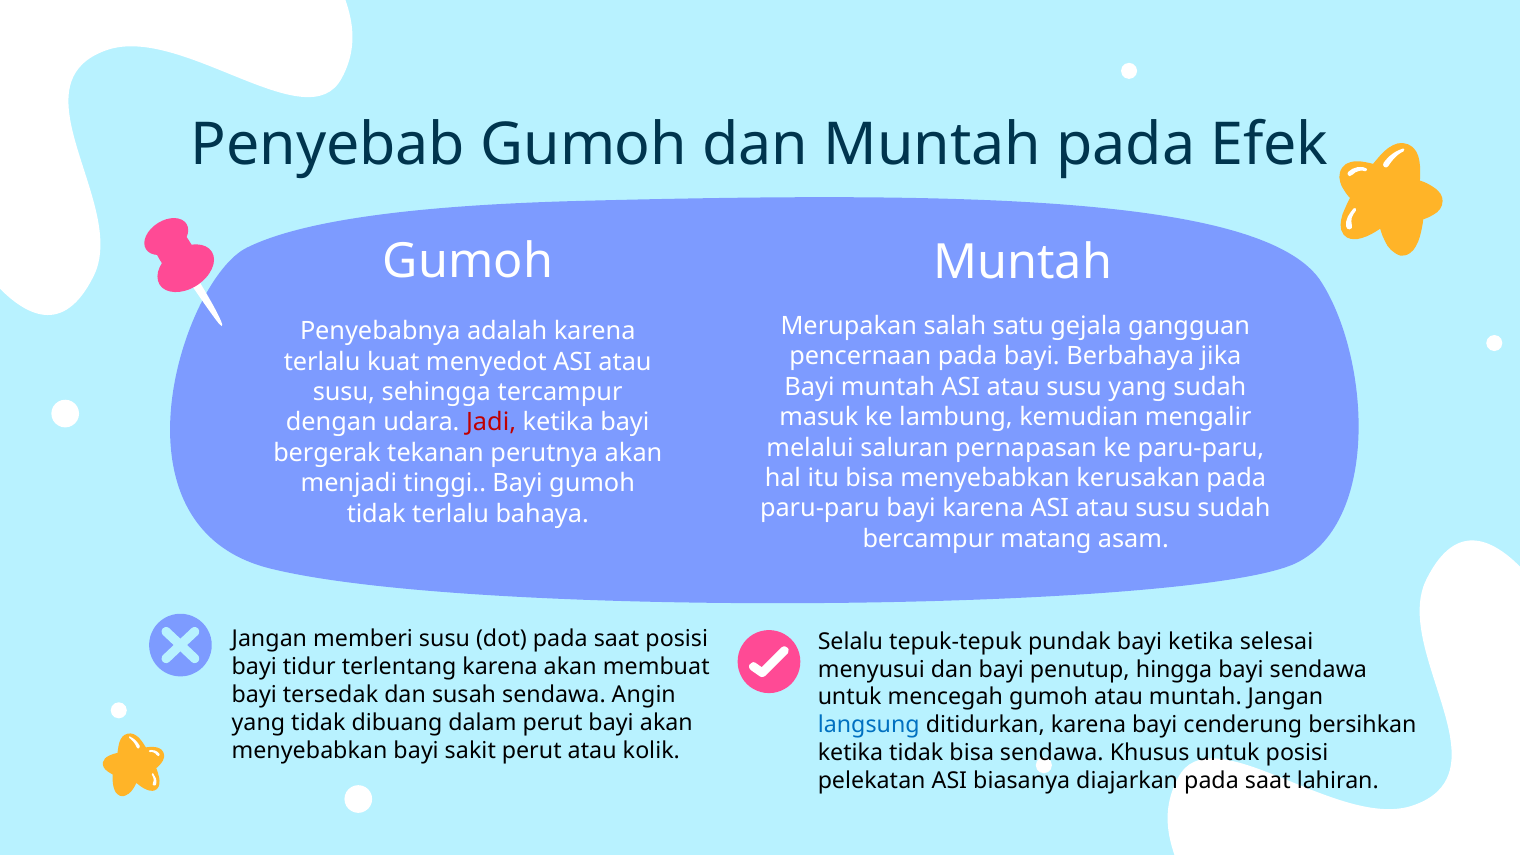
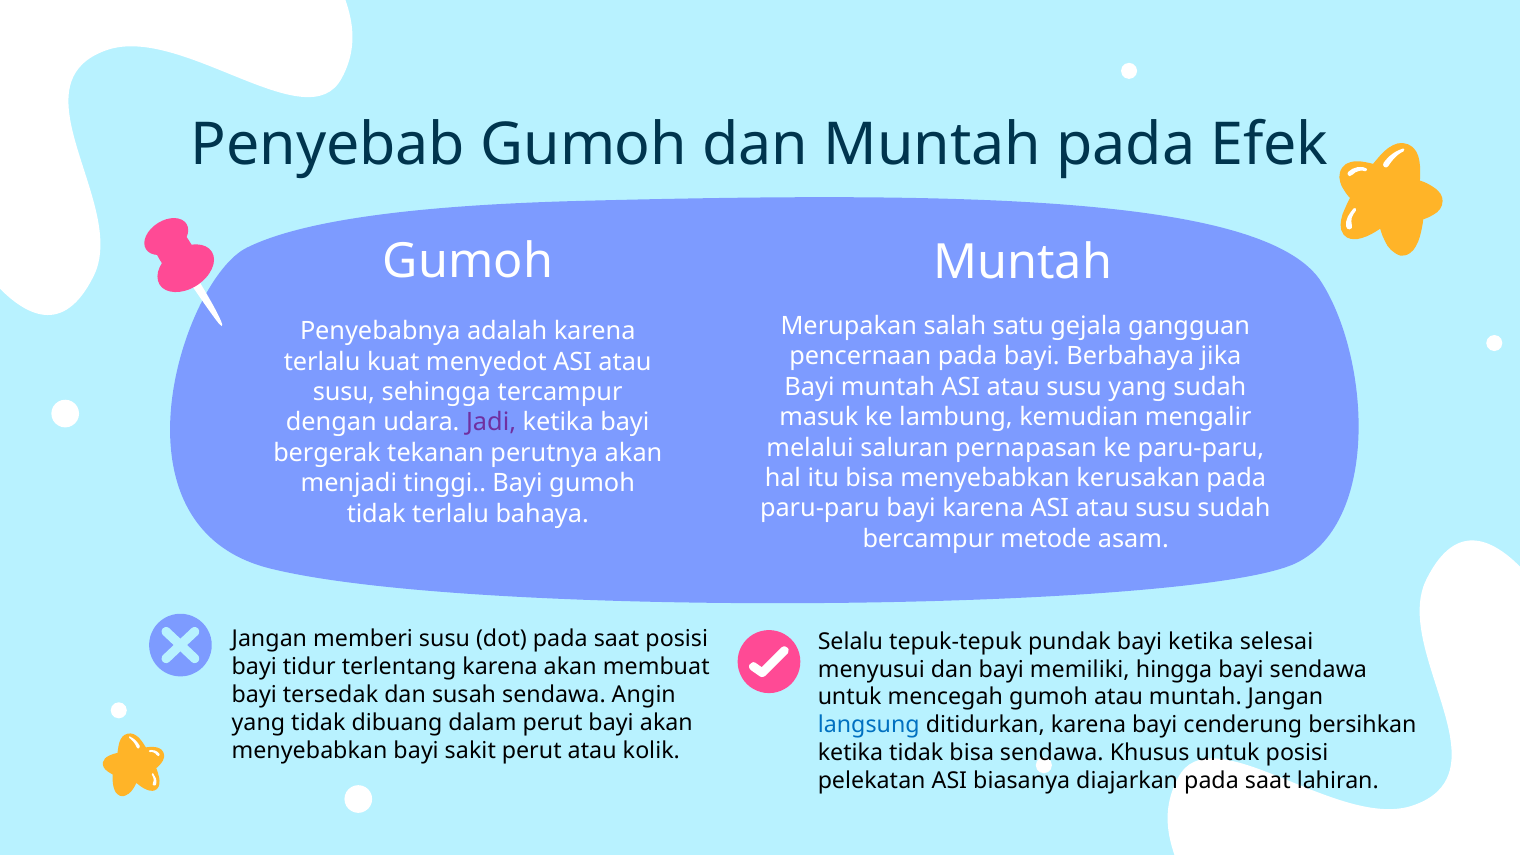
Jadi colour: red -> purple
matang: matang -> metode
penutup: penutup -> memiliki
